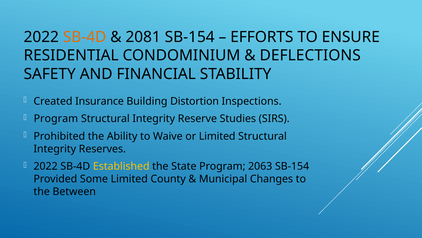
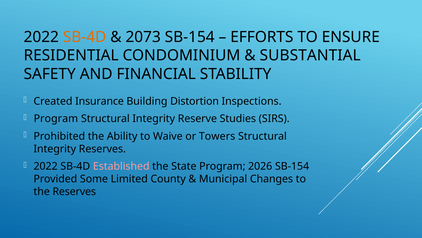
2081: 2081 -> 2073
DEFLECTIONS: DEFLECTIONS -> SUBSTANTIAL
or Limited: Limited -> Towers
Established colour: yellow -> pink
2063: 2063 -> 2026
the Between: Between -> Reserves
